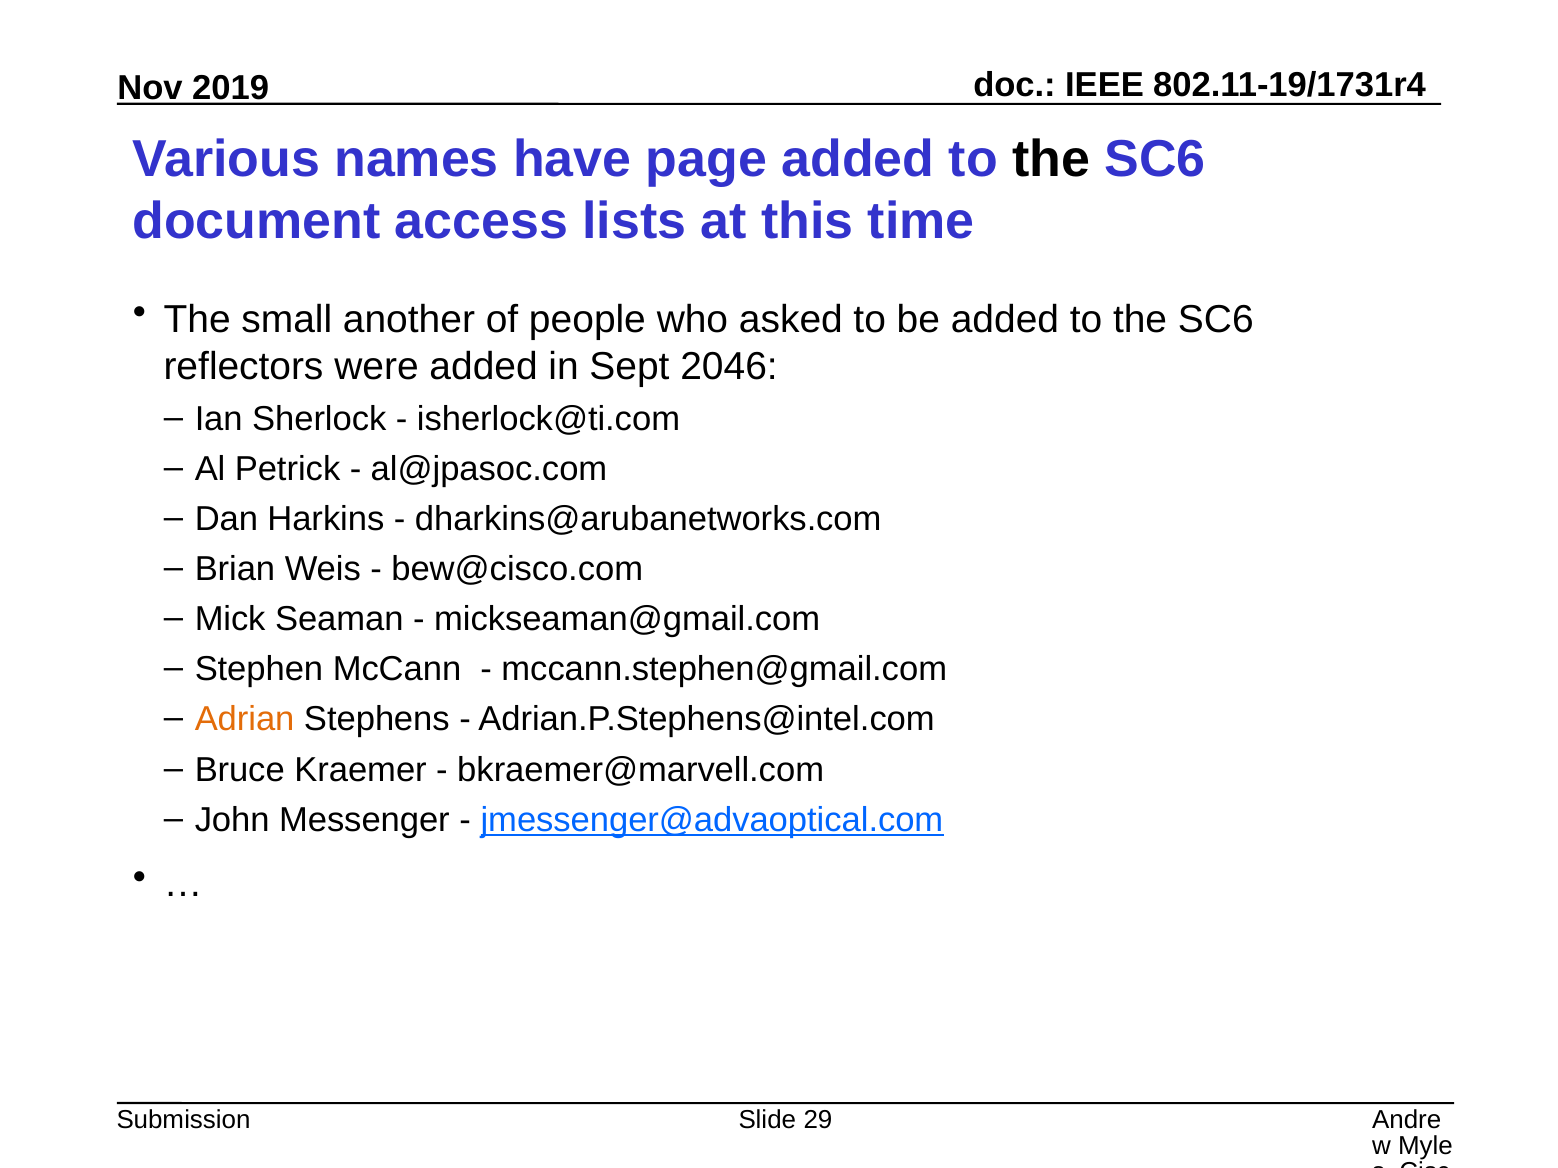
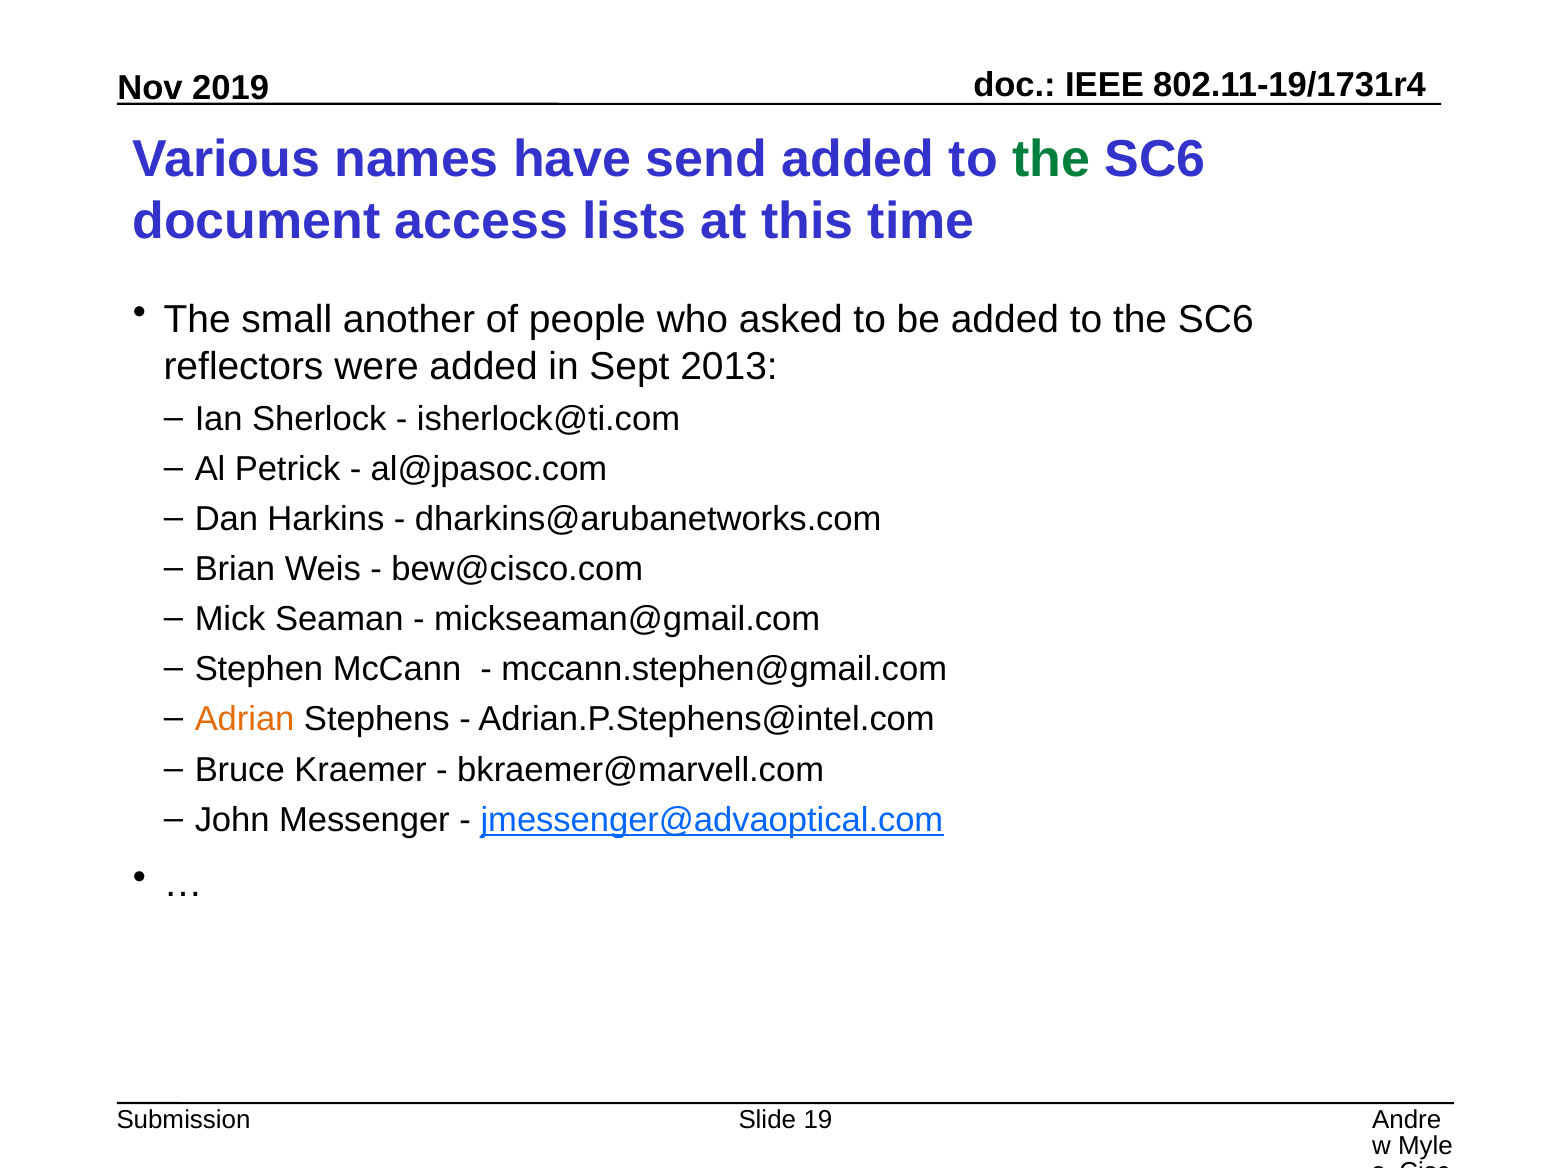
page: page -> send
the at (1051, 160) colour: black -> green
2046: 2046 -> 2013
29: 29 -> 19
